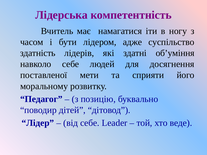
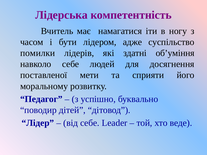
здатність: здатність -> помилки
позицію: позицію -> успішно
